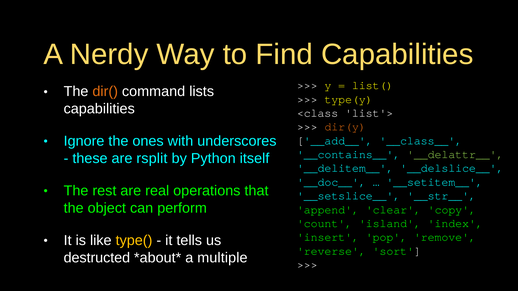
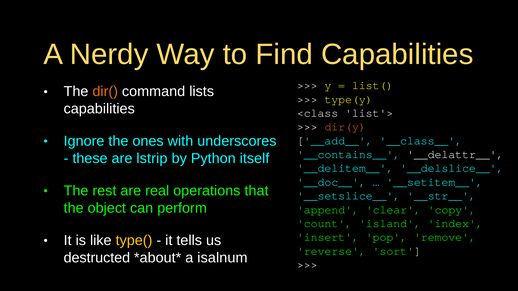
__delattr__ colour: light green -> white
rsplit: rsplit -> lstrip
multiple: multiple -> isalnum
